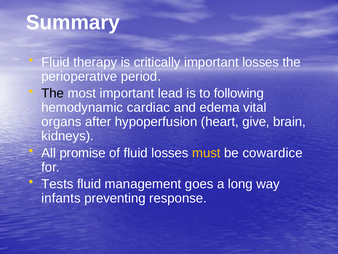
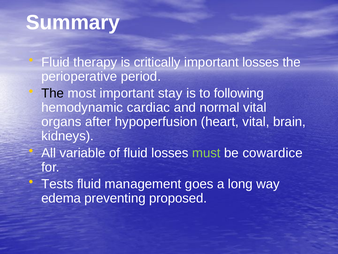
lead: lead -> stay
edema: edema -> normal
heart give: give -> vital
promise: promise -> variable
must colour: yellow -> light green
infants: infants -> edema
response: response -> proposed
